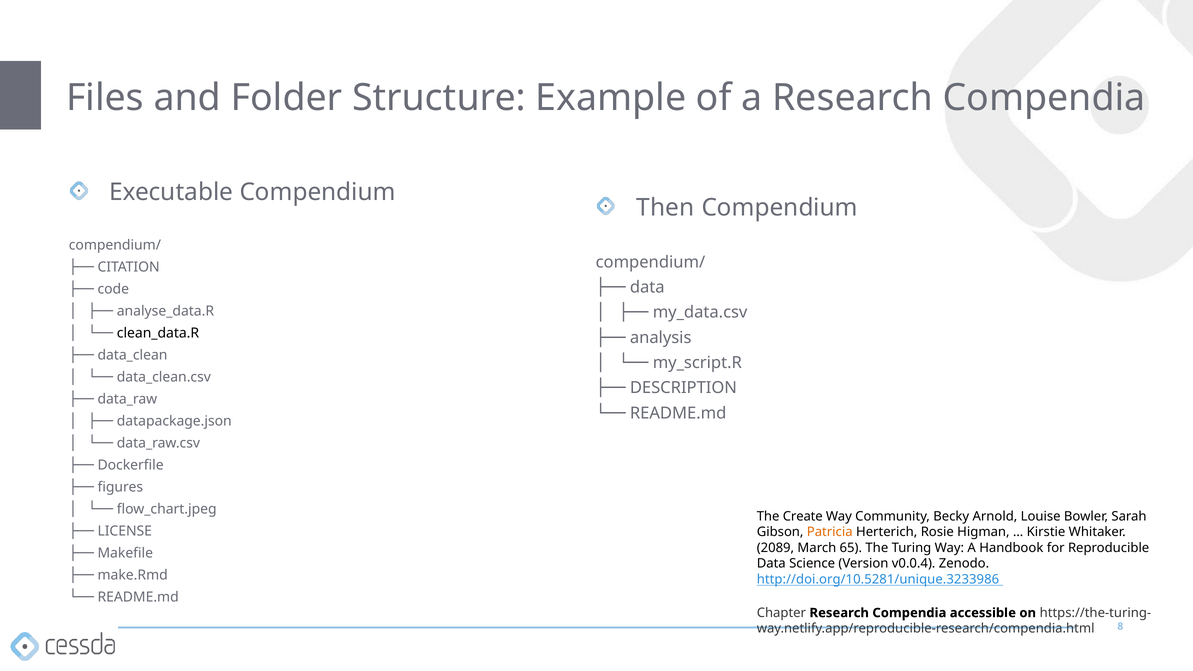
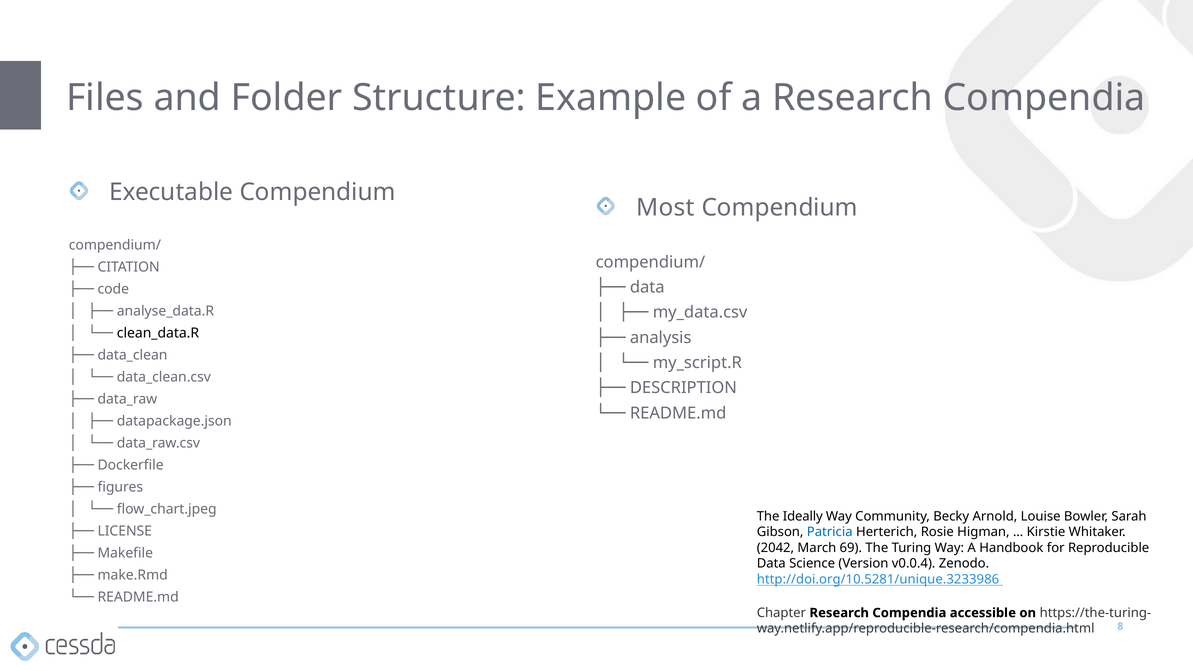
Then: Then -> Most
Create: Create -> Ideally
Patricia colour: orange -> blue
2089: 2089 -> 2042
65: 65 -> 69
